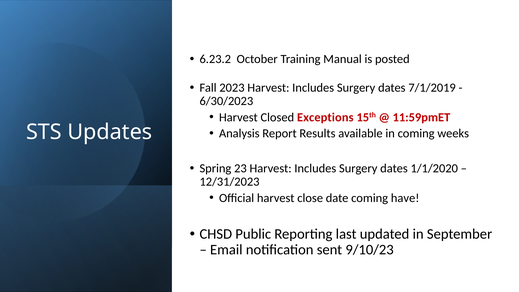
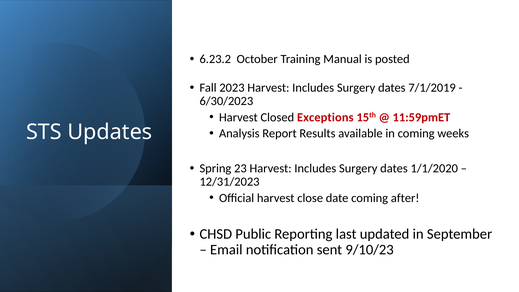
have: have -> after
